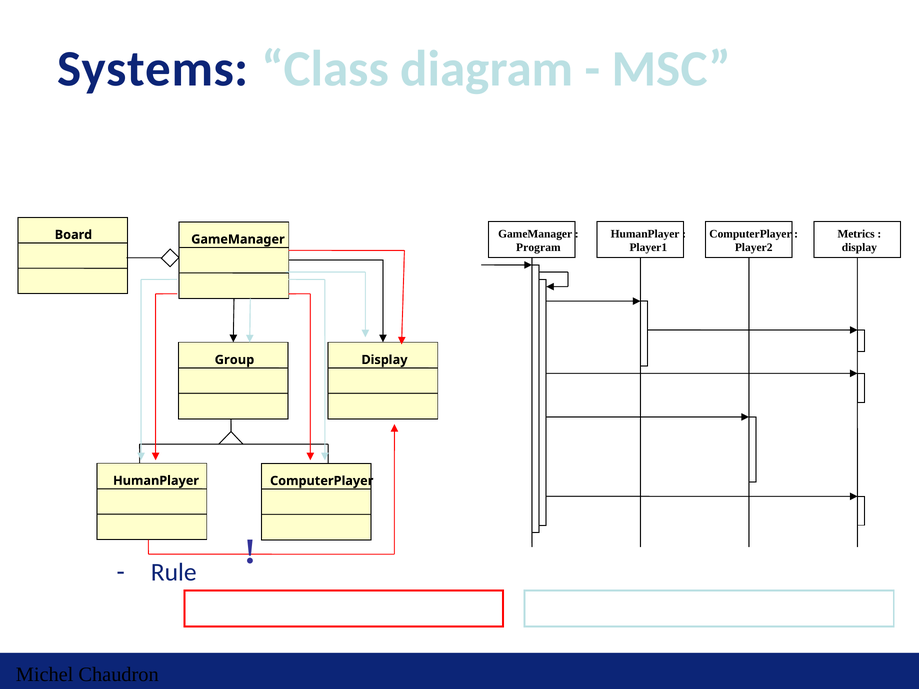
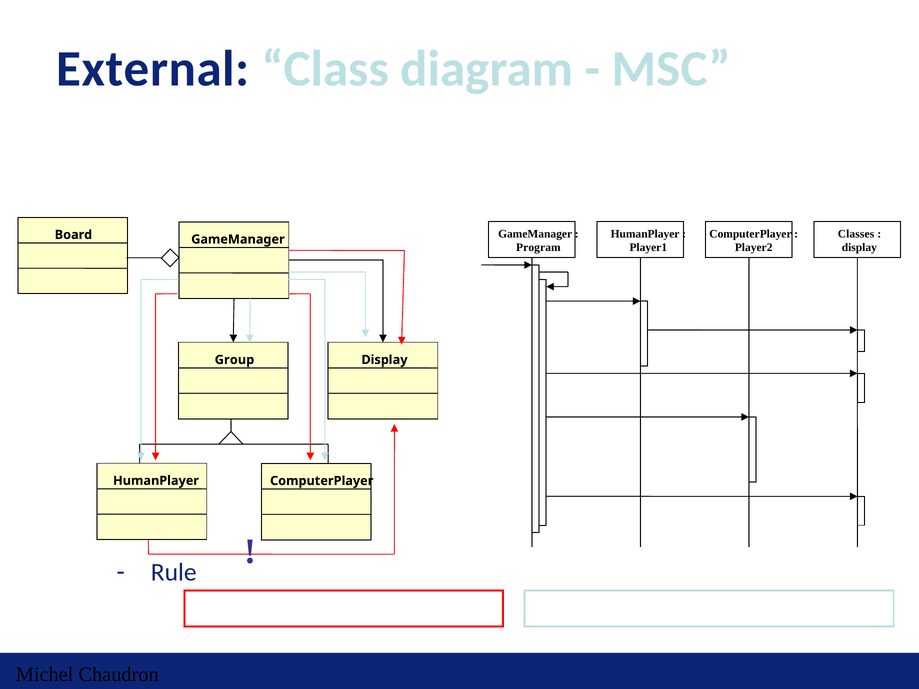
Systems: Systems -> External
Metrics: Metrics -> Classes
